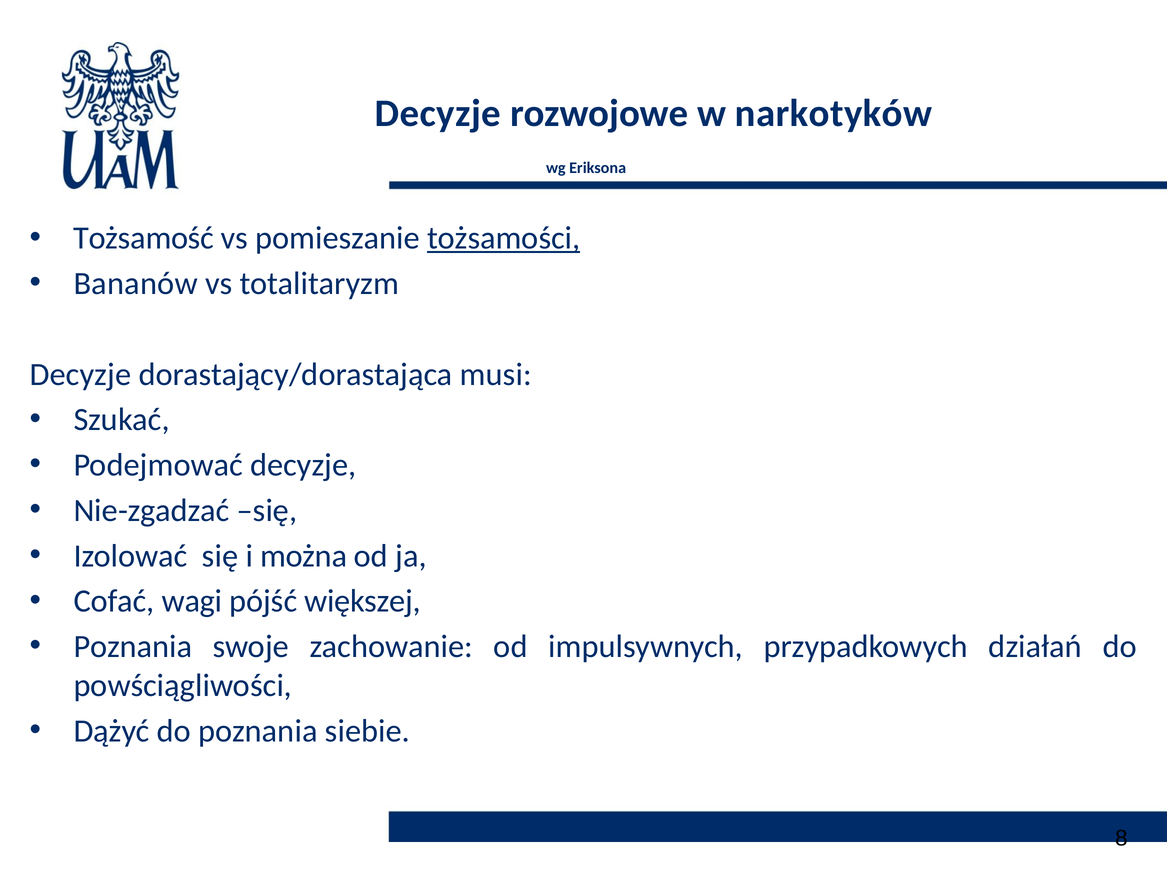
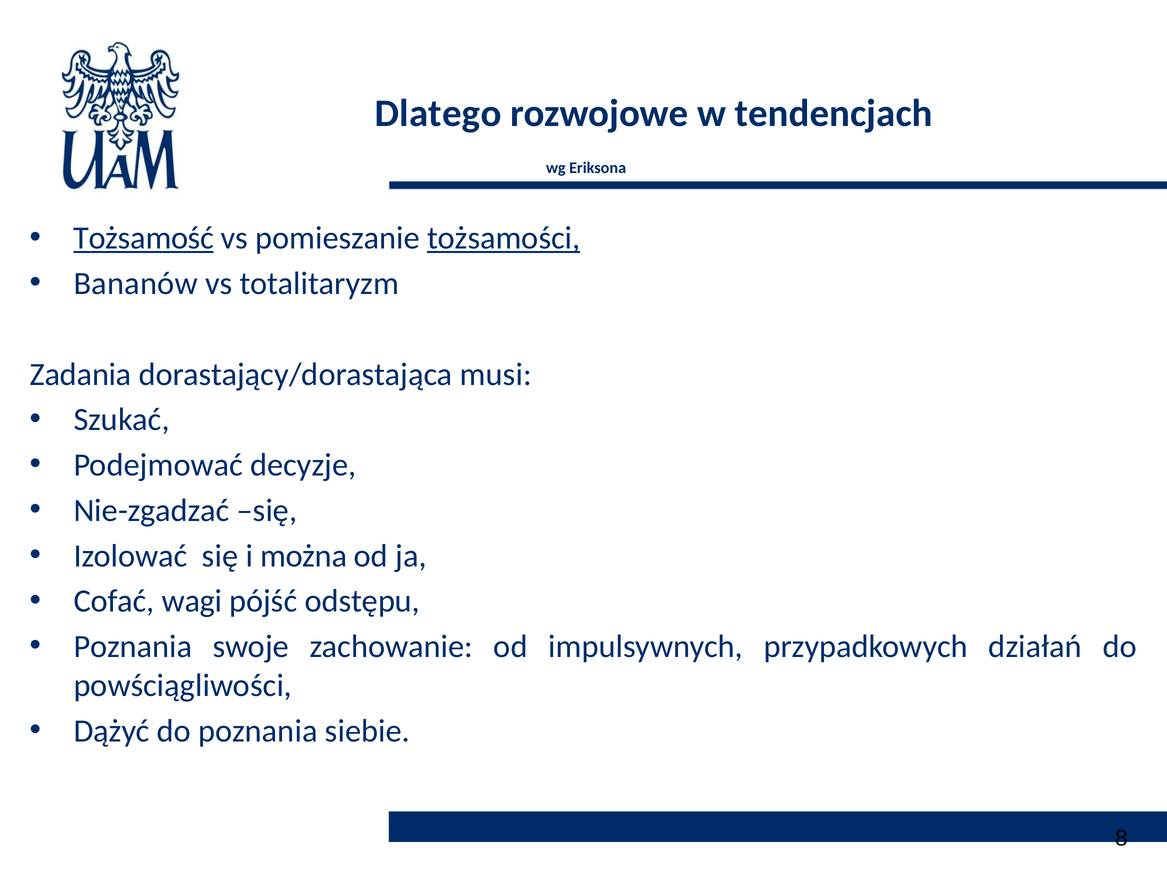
Decyzje at (438, 114): Decyzje -> Dlatego
narkotyków: narkotyków -> tendencjach
Tożsamość underline: none -> present
Decyzje at (80, 374): Decyzje -> Zadania
większej: większej -> odstępu
